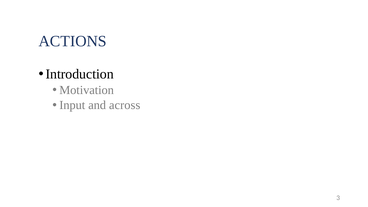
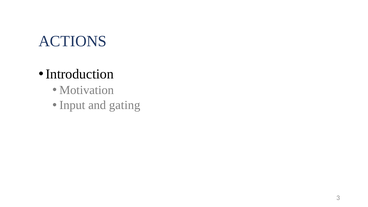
across: across -> gating
